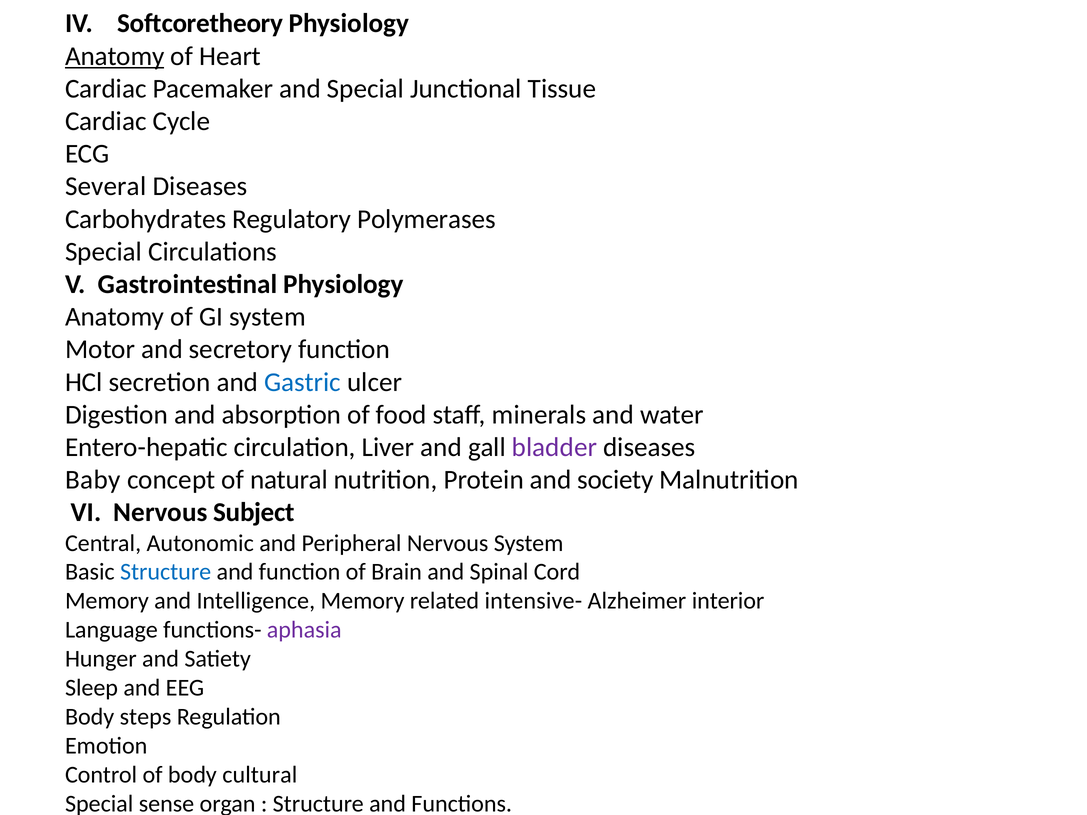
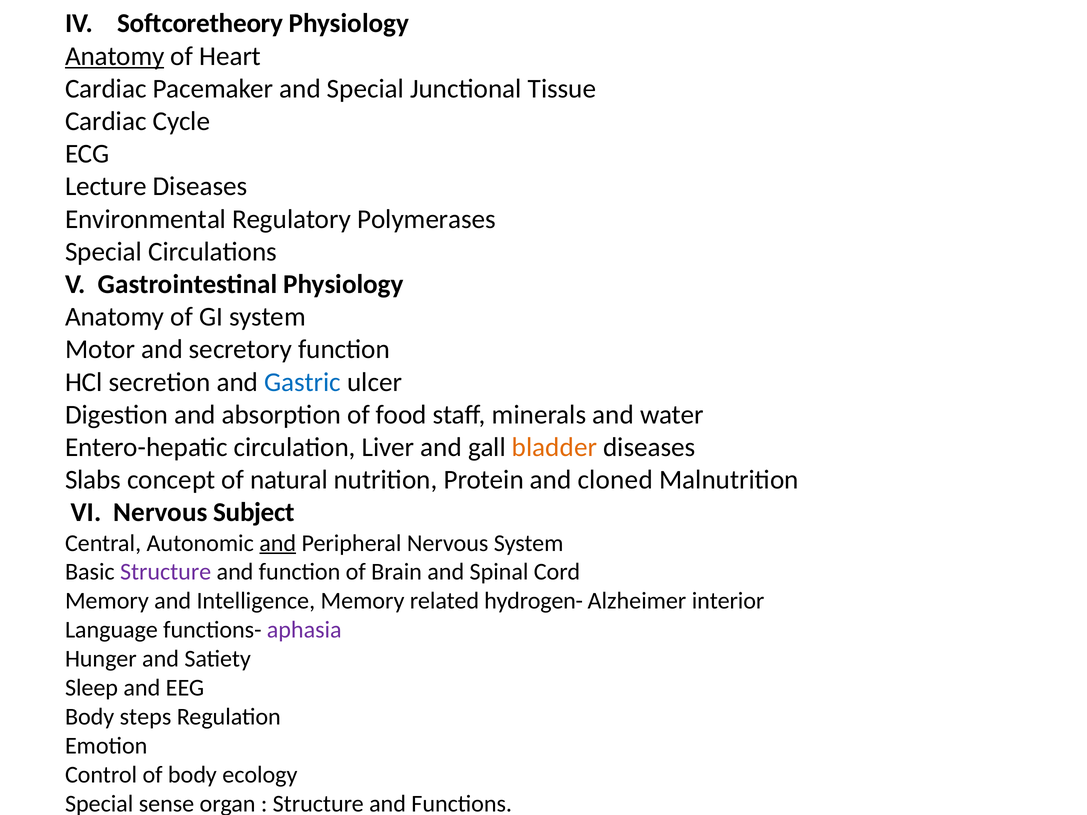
Several: Several -> Lecture
Carbohydrates: Carbohydrates -> Environmental
bladder colour: purple -> orange
Baby: Baby -> Slabs
society: society -> cloned
and at (278, 543) underline: none -> present
Structure at (166, 572) colour: blue -> purple
intensive-: intensive- -> hydrogen-
cultural: cultural -> ecology
